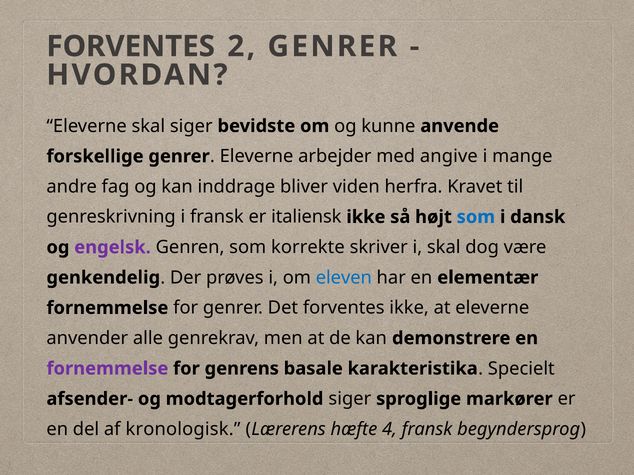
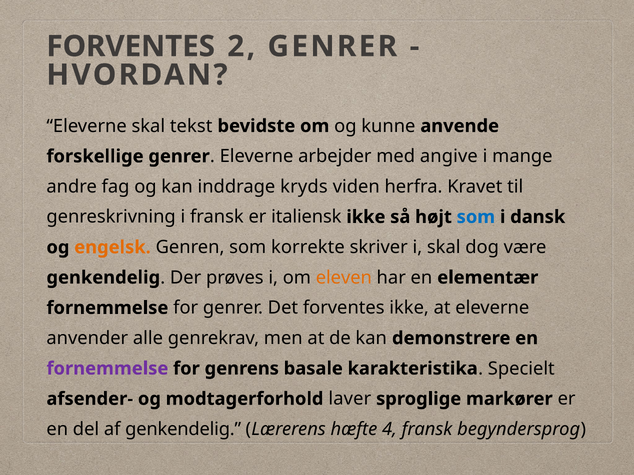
skal siger: siger -> tekst
bliver: bliver -> kryds
engelsk colour: purple -> orange
eleven colour: blue -> orange
modtagerforhold siger: siger -> laver
af kronologisk: kronologisk -> genkendelig
